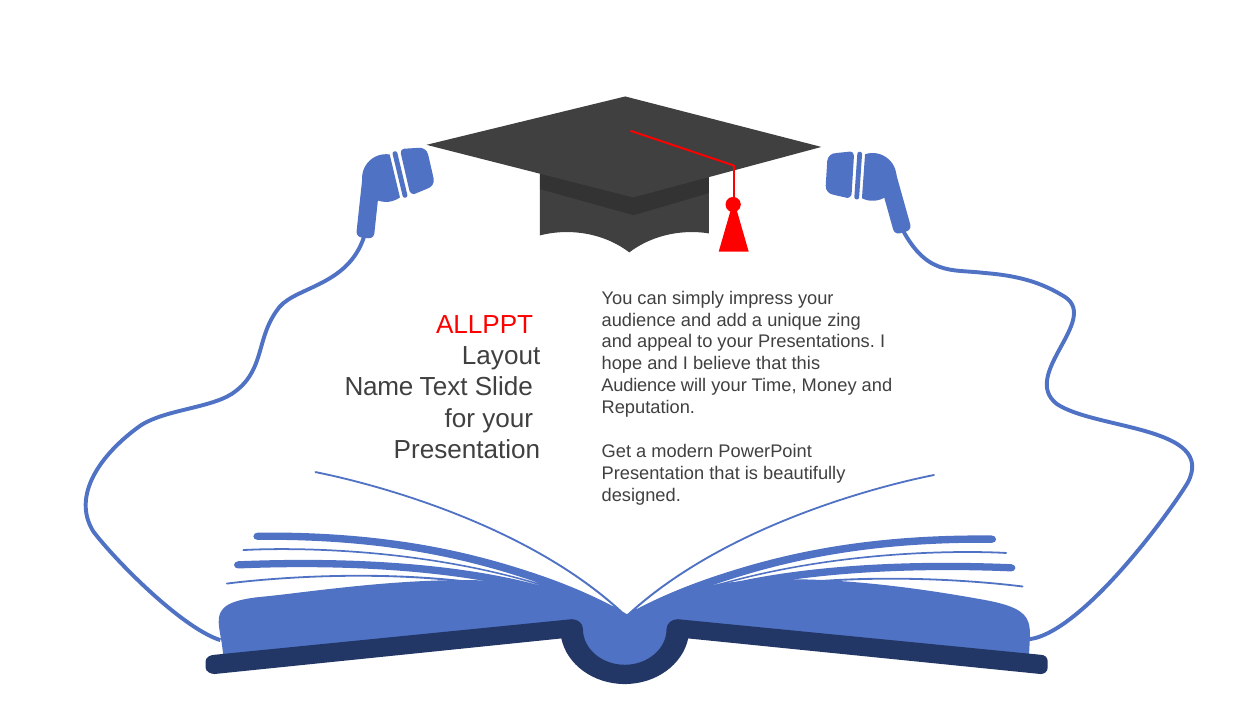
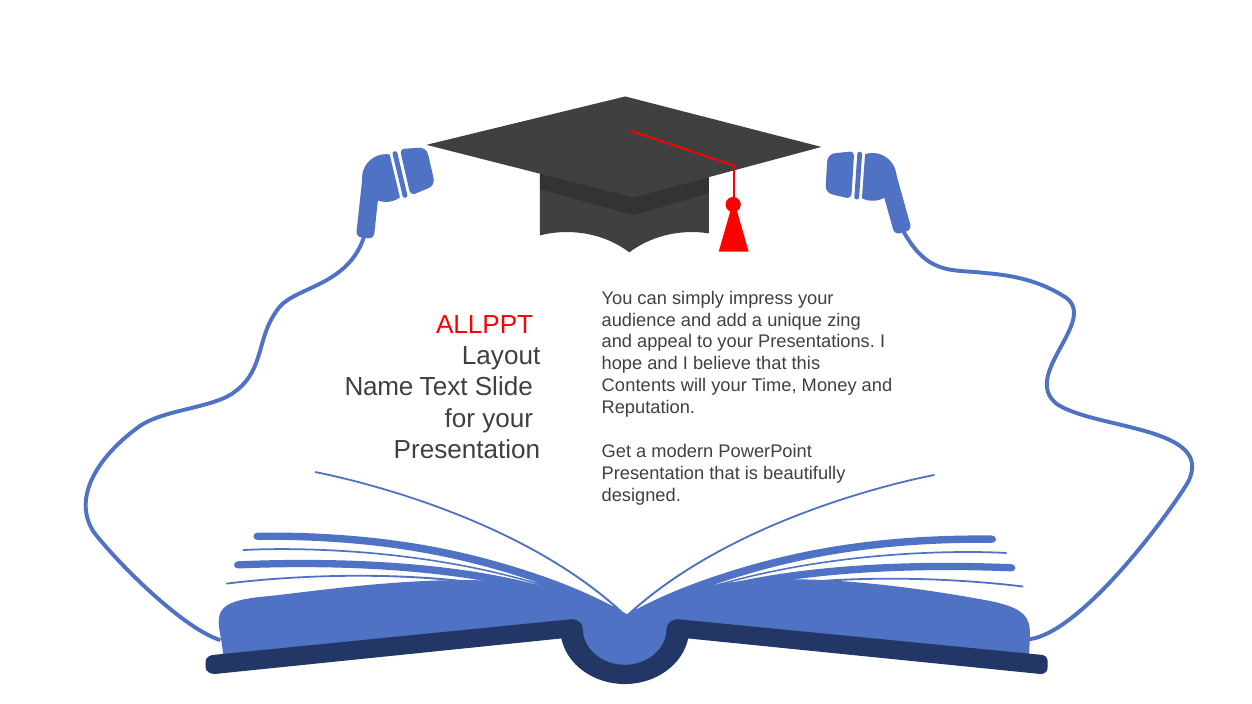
Audience at (639, 386): Audience -> Contents
